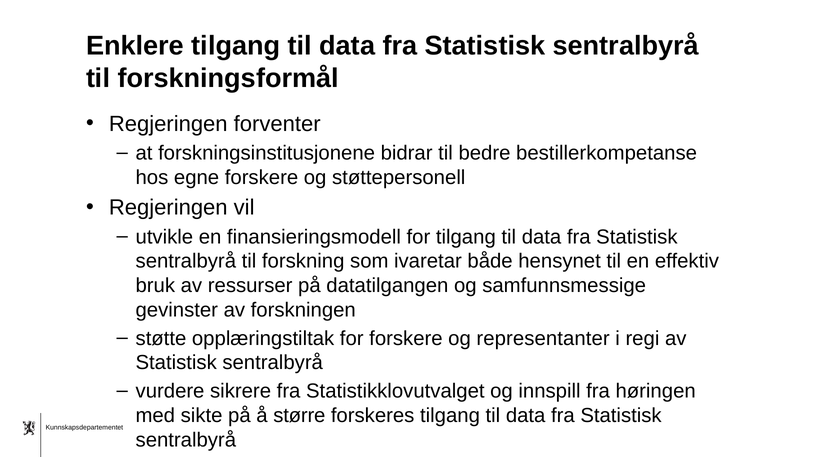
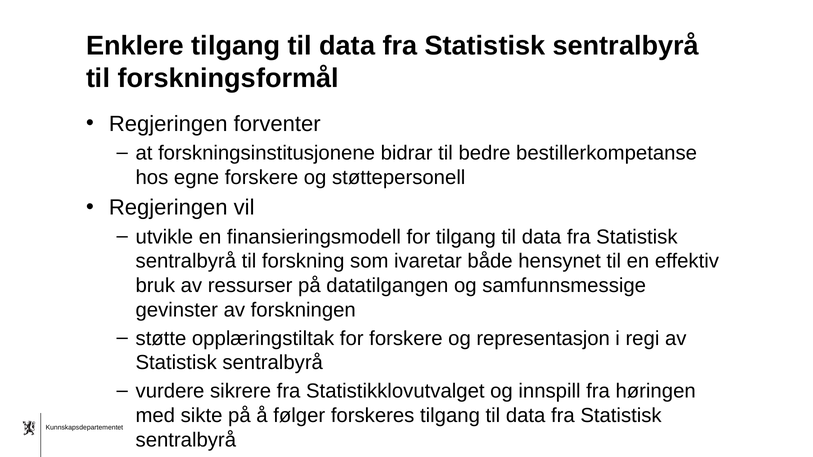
representanter: representanter -> representasjon
større: større -> følger
